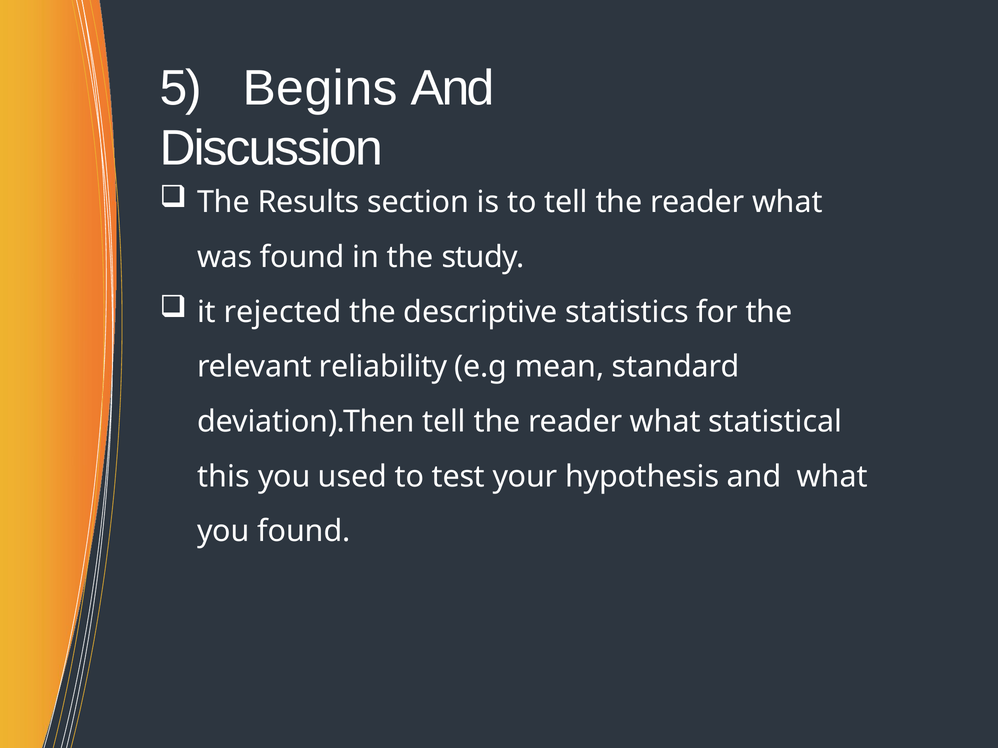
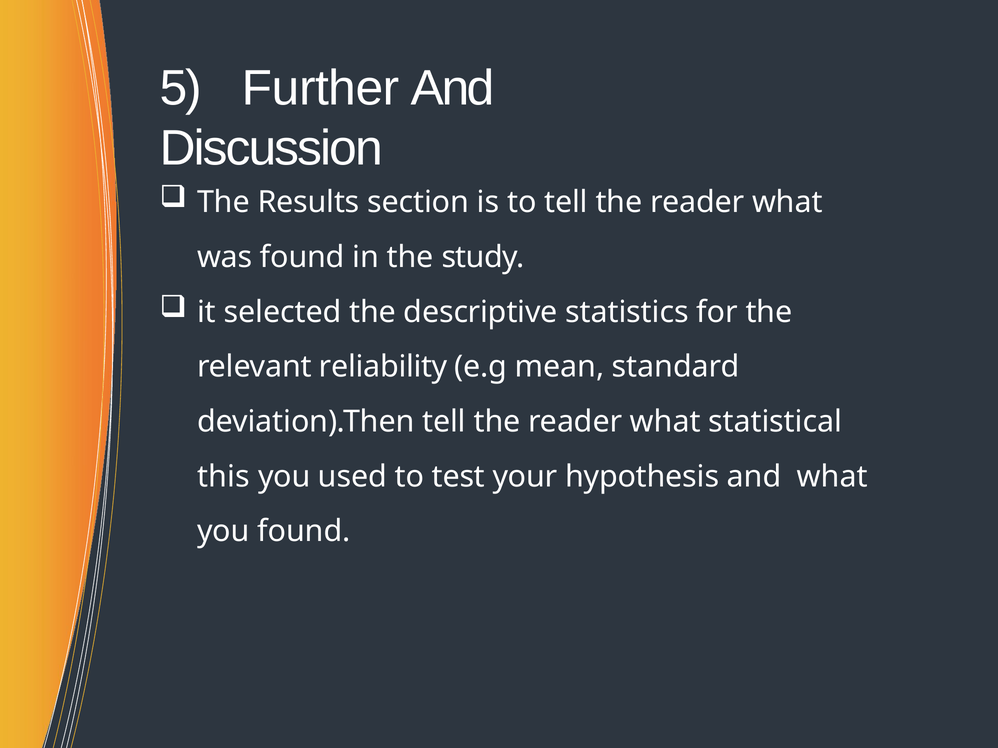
Begins: Begins -> Further
rejected: rejected -> selected
